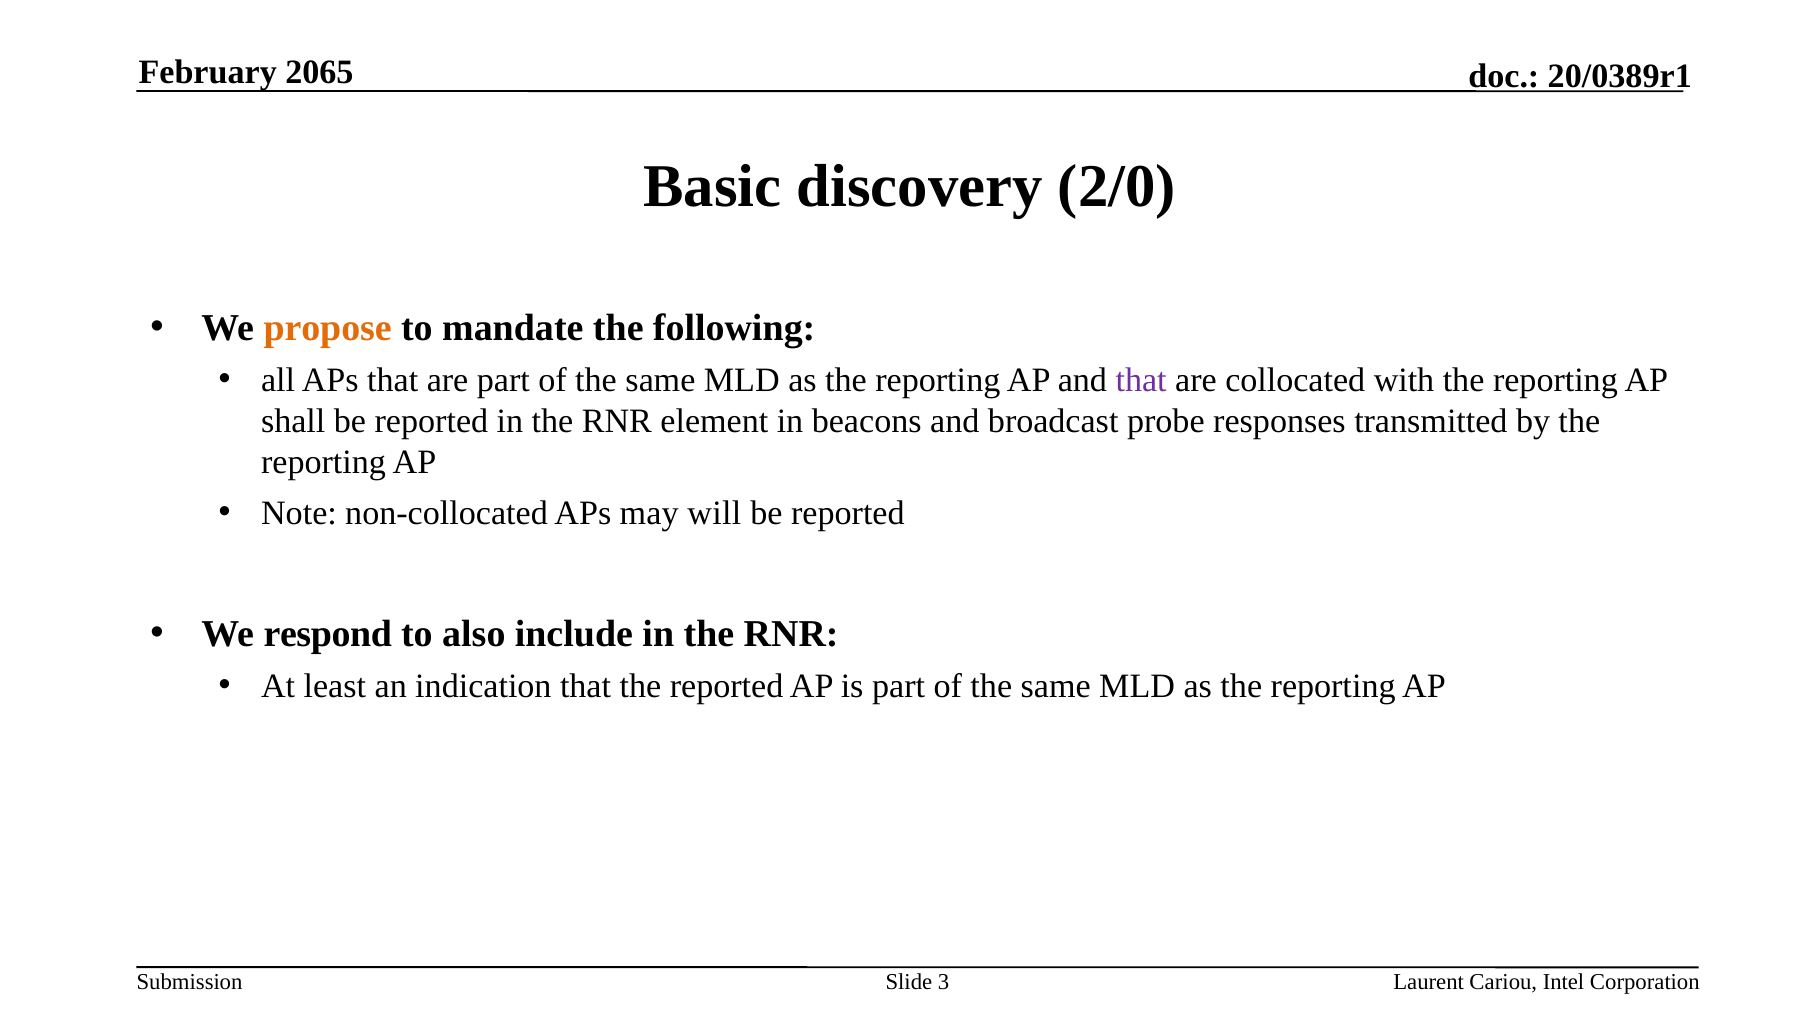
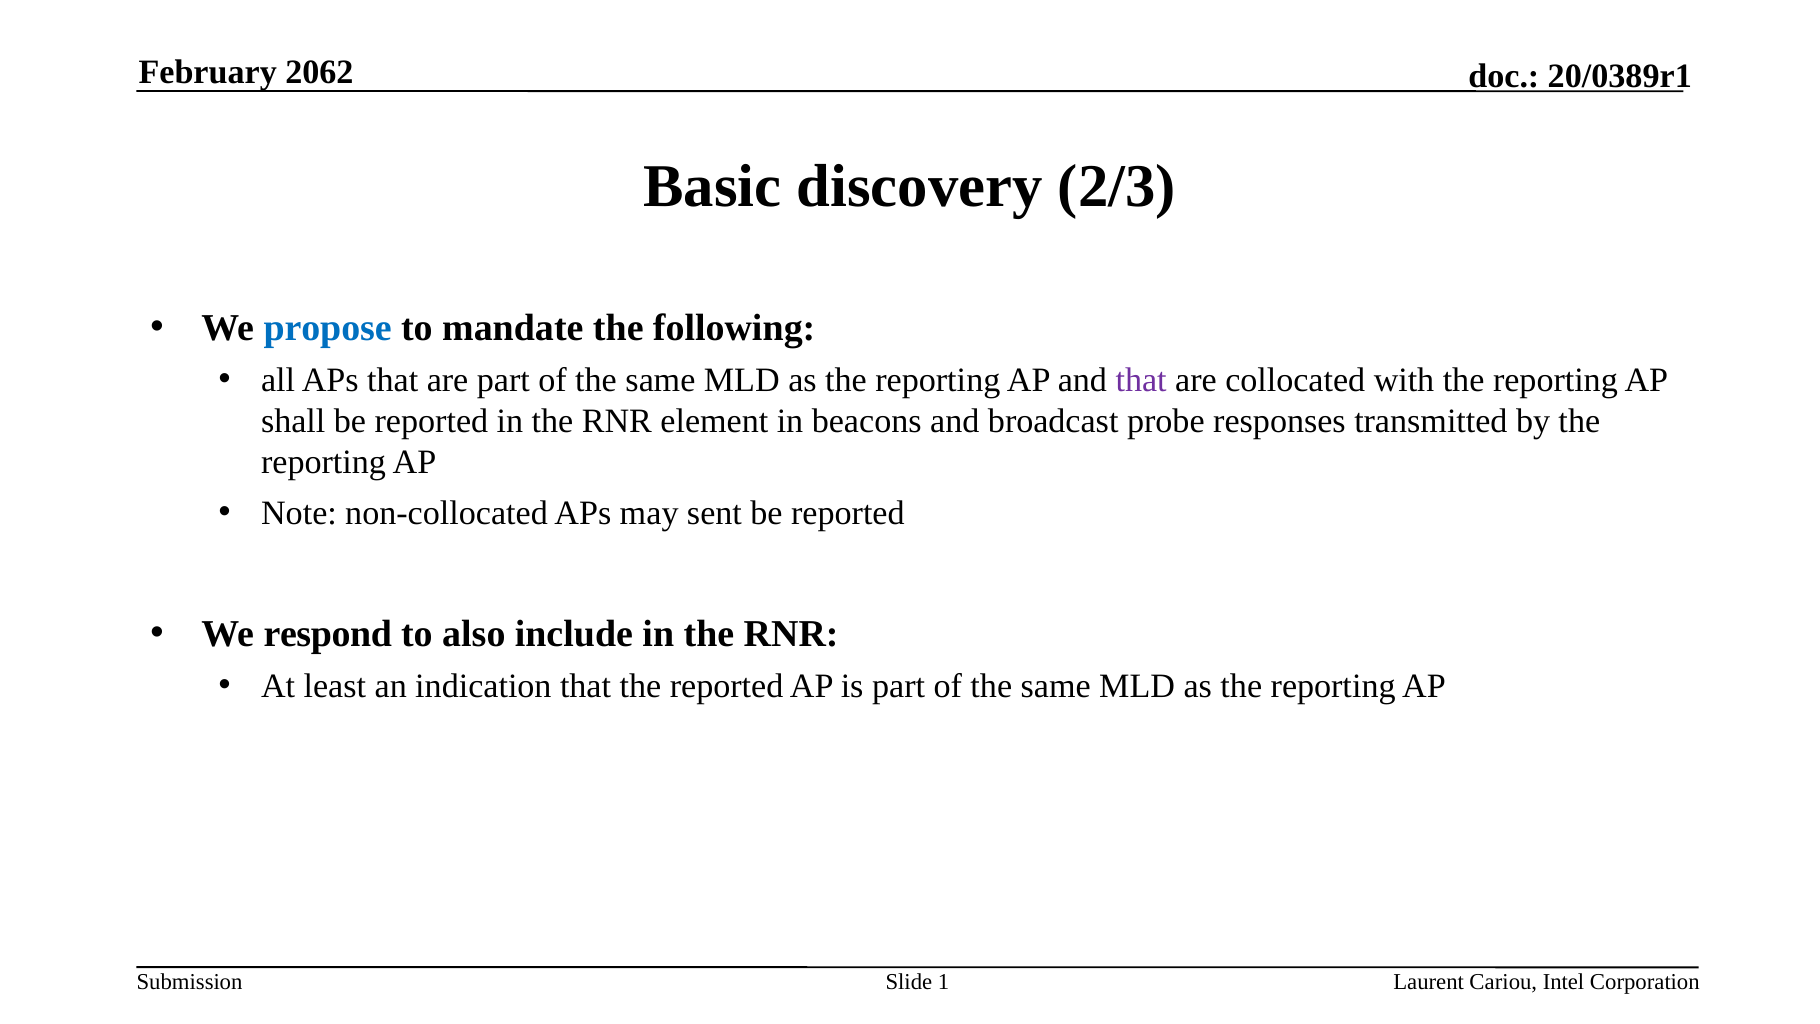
2065: 2065 -> 2062
2/0: 2/0 -> 2/3
propose colour: orange -> blue
will: will -> sent
3: 3 -> 1
